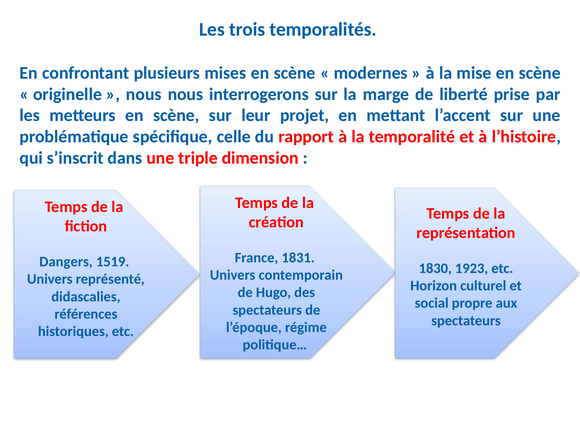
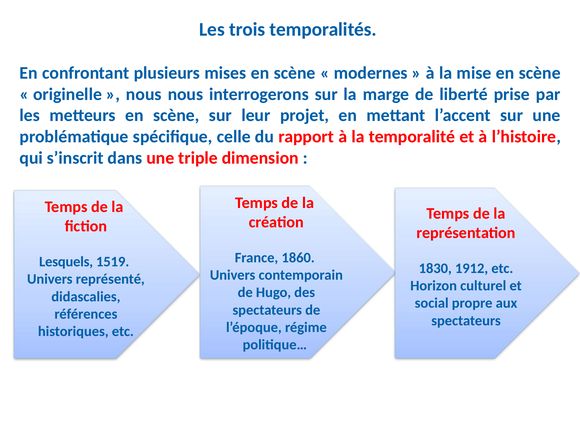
1831: 1831 -> 1860
Dangers: Dangers -> Lesquels
1923: 1923 -> 1912
